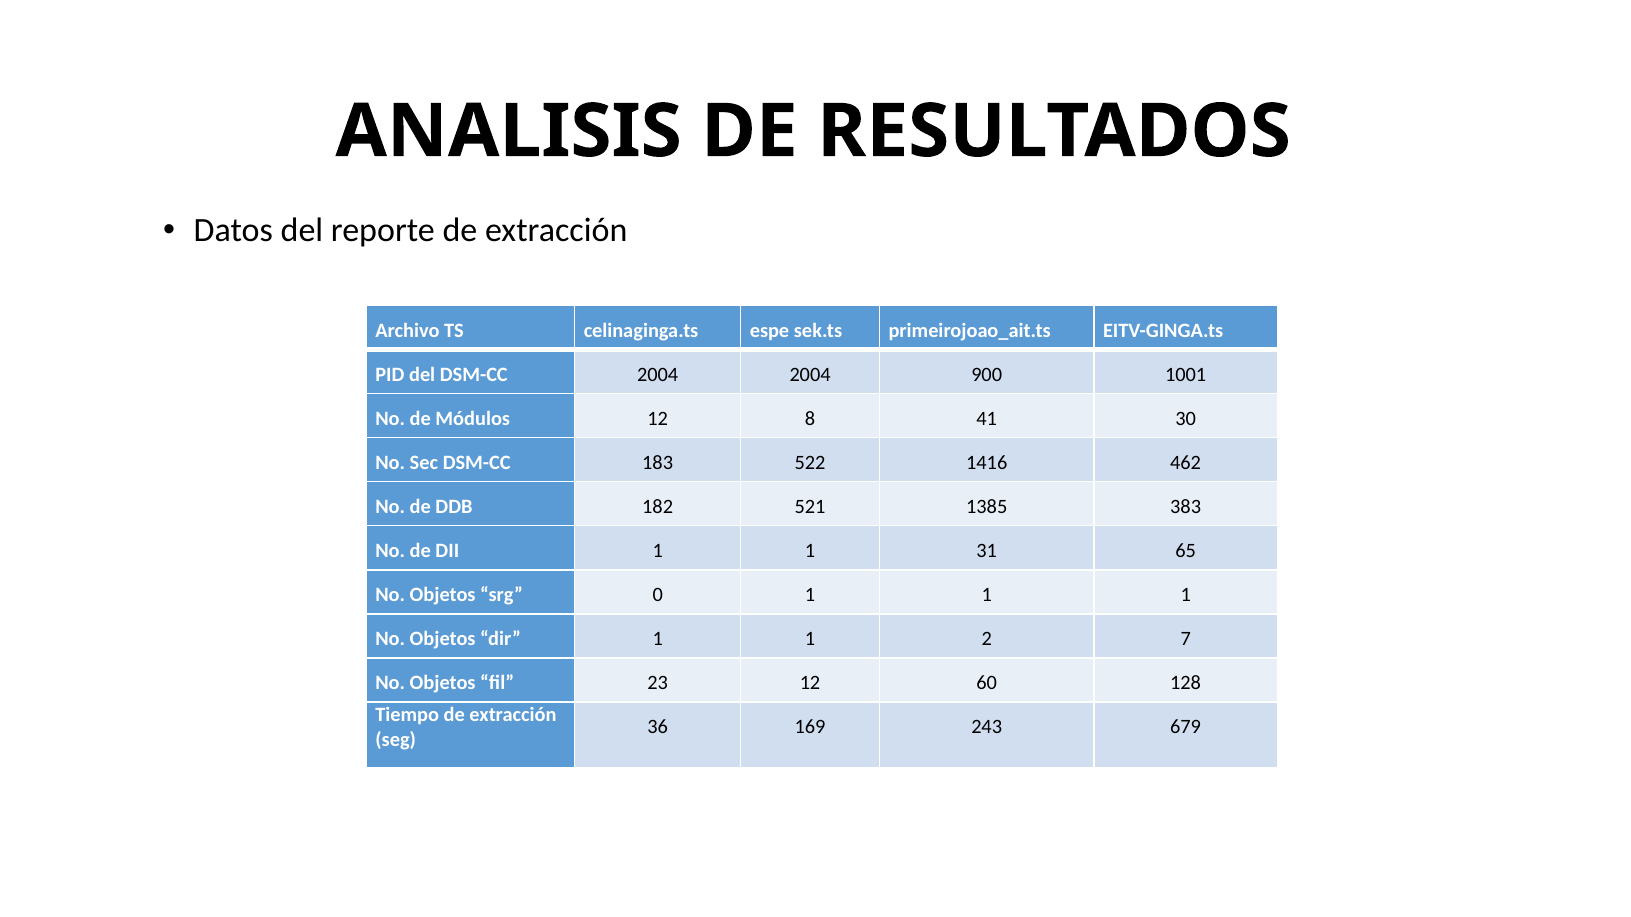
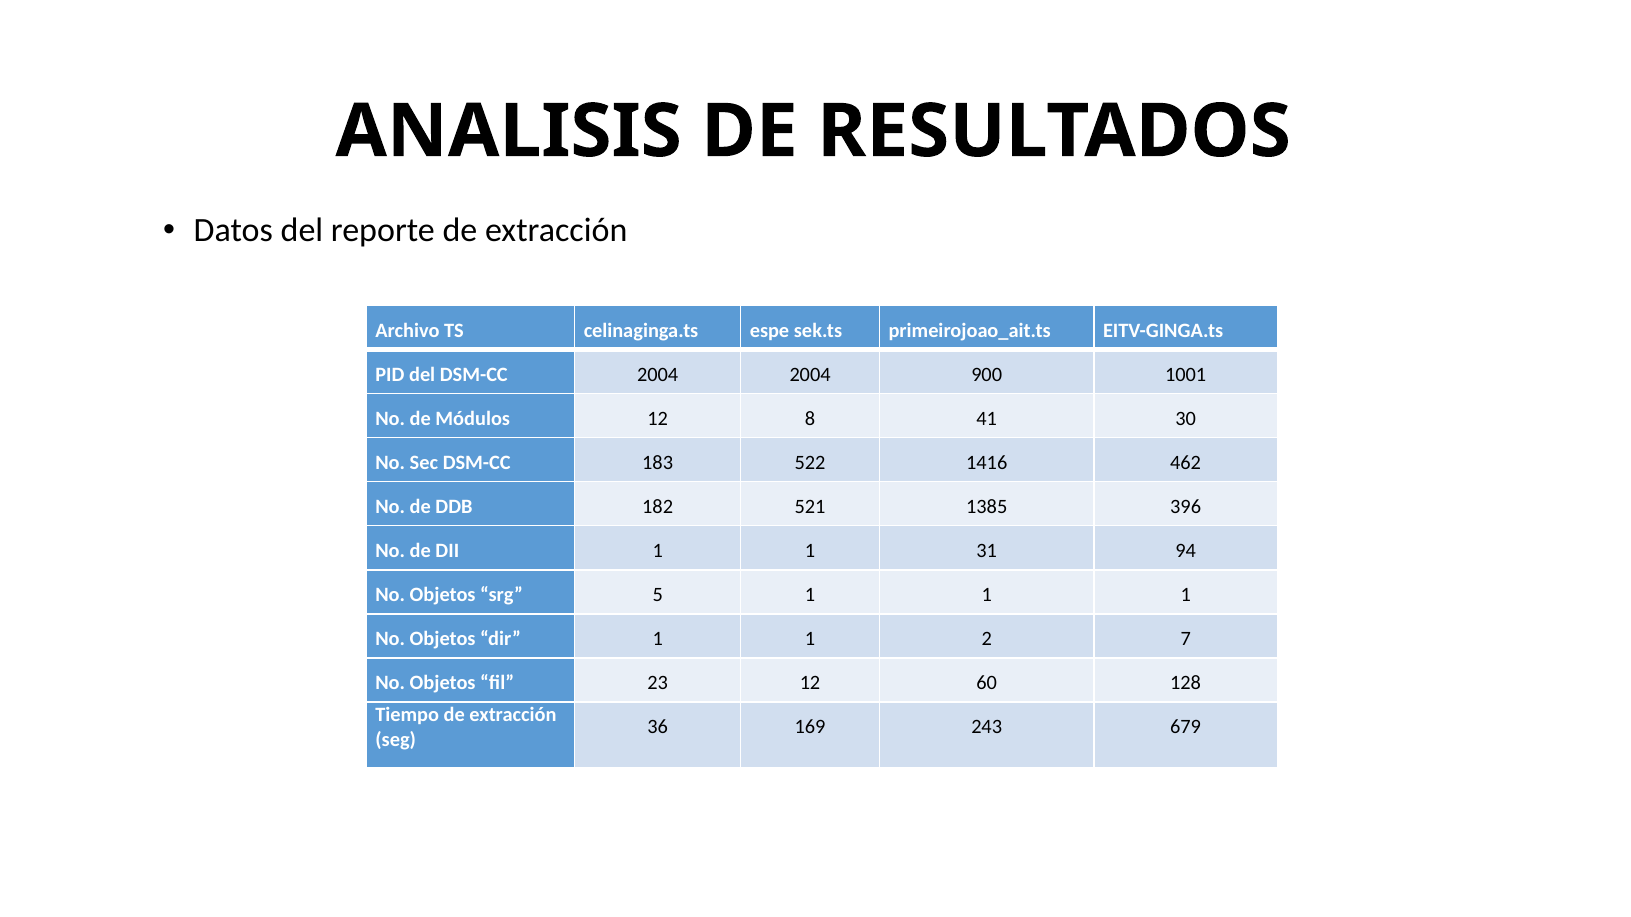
383: 383 -> 396
65: 65 -> 94
0: 0 -> 5
